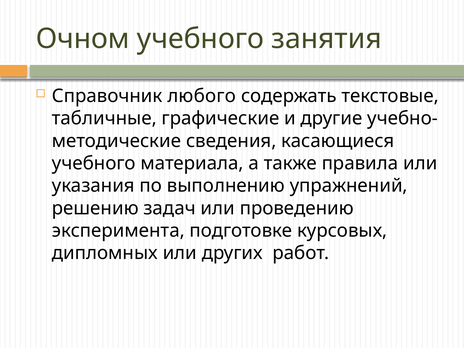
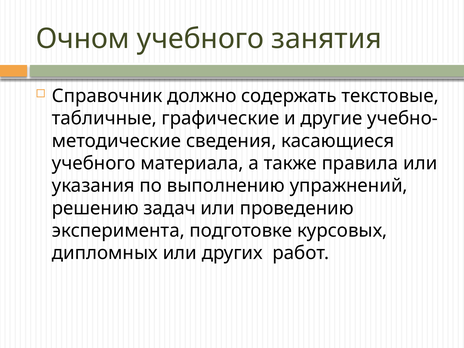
любого: любого -> должно
